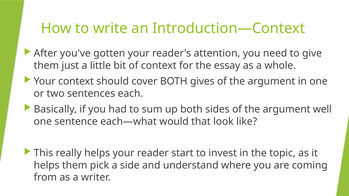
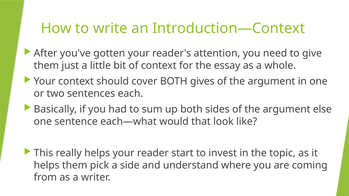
well: well -> else
